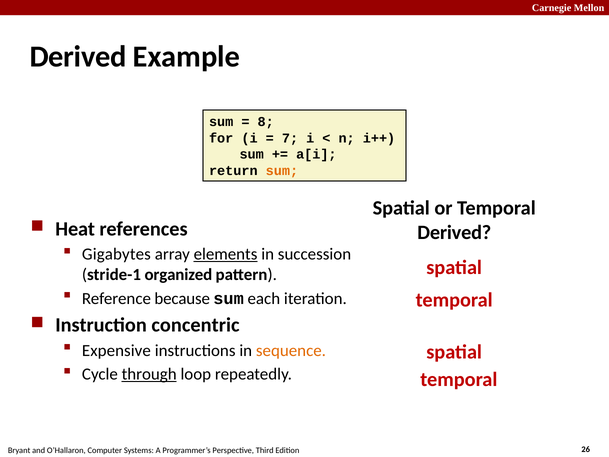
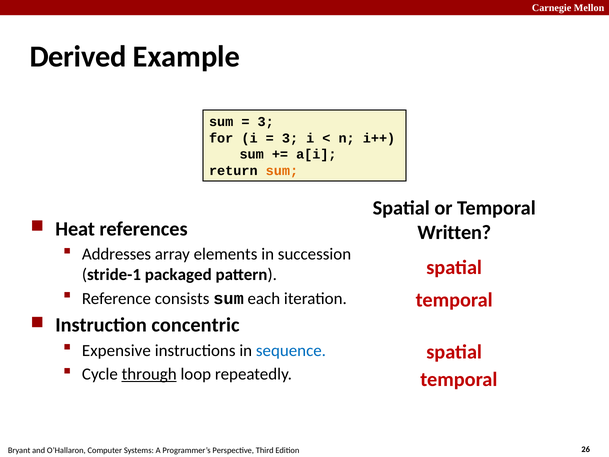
8 at (266, 122): 8 -> 3
7 at (290, 138): 7 -> 3
Derived at (454, 232): Derived -> Written
Gigabytes: Gigabytes -> Addresses
elements underline: present -> none
organized: organized -> packaged
because: because -> consists
sequence colour: orange -> blue
